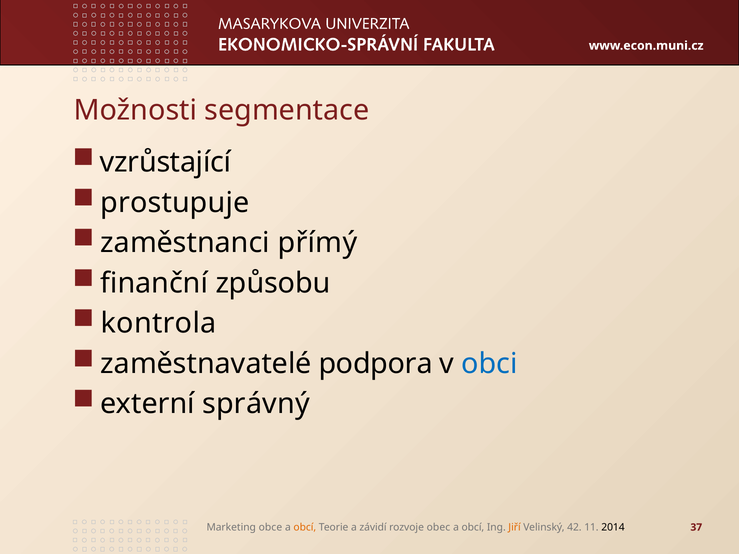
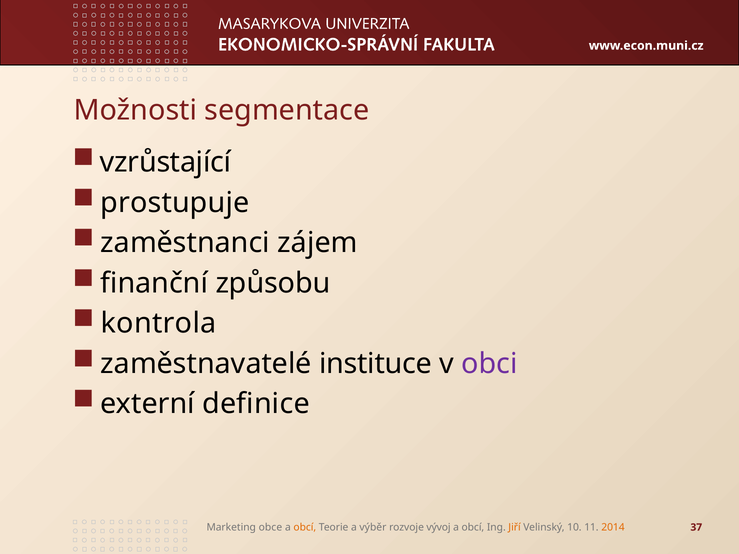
přímý: přímý -> zájem
podpora: podpora -> instituce
obci colour: blue -> purple
správný: správný -> definice
závidí: závidí -> výběr
obec: obec -> vývoj
42: 42 -> 10
2014 colour: black -> orange
